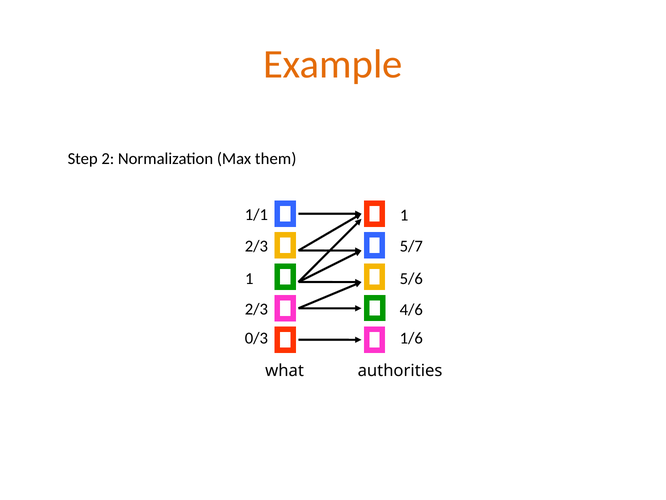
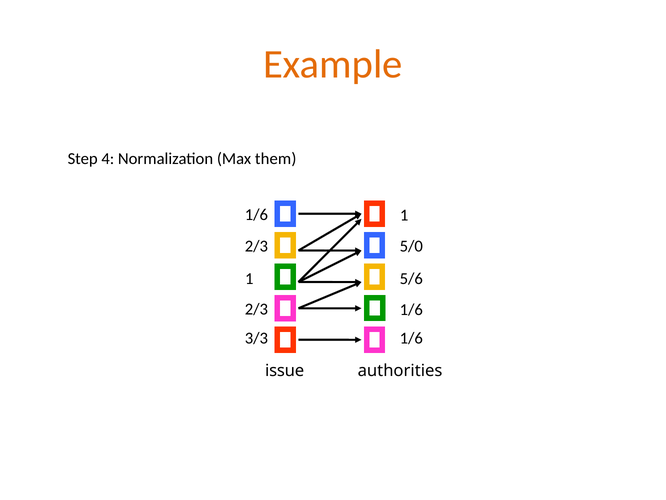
2: 2 -> 4
1/1 at (256, 215): 1/1 -> 1/6
5/7: 5/7 -> 5/0
4/6 at (411, 309): 4/6 -> 1/6
0/3: 0/3 -> 3/3
what: what -> issue
